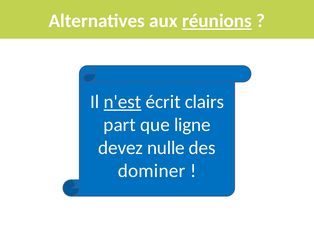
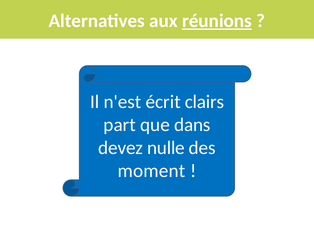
n'est underline: present -> none
ligne: ligne -> dans
dominer: dominer -> moment
